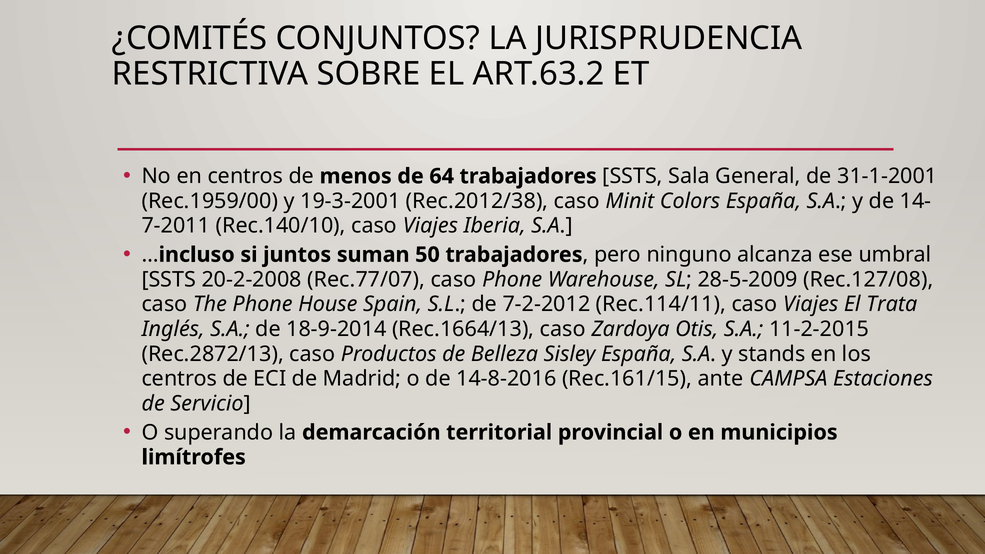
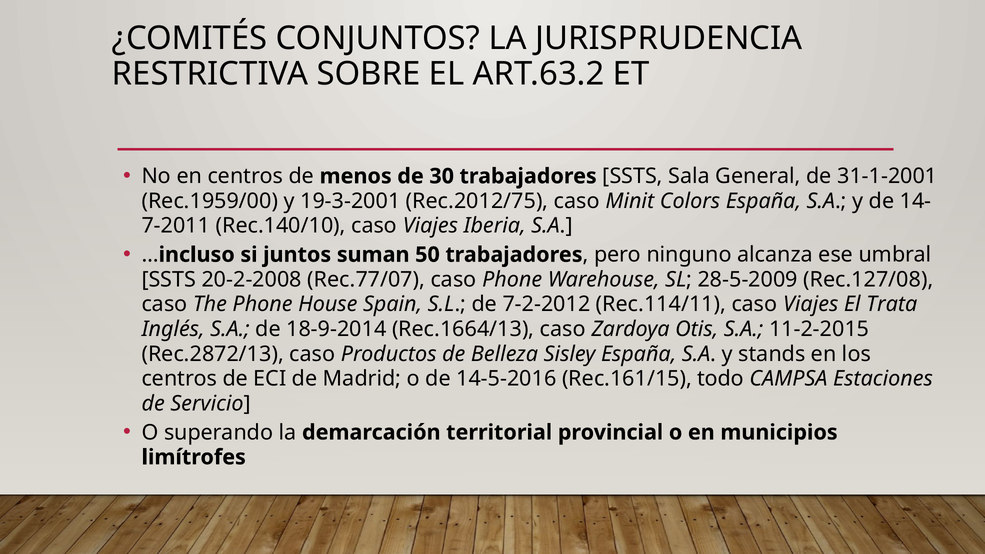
64: 64 -> 30
Rec.2012/38: Rec.2012/38 -> Rec.2012/75
14-8-2016: 14-8-2016 -> 14-5-2016
ante: ante -> todo
